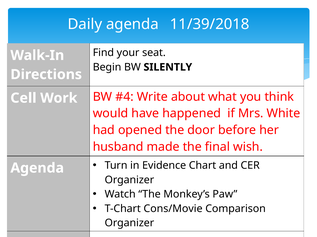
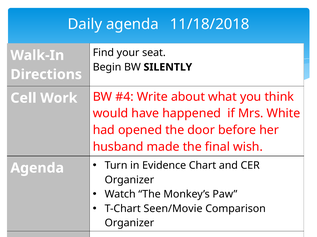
11/39/2018: 11/39/2018 -> 11/18/2018
Cons/Movie: Cons/Movie -> Seen/Movie
